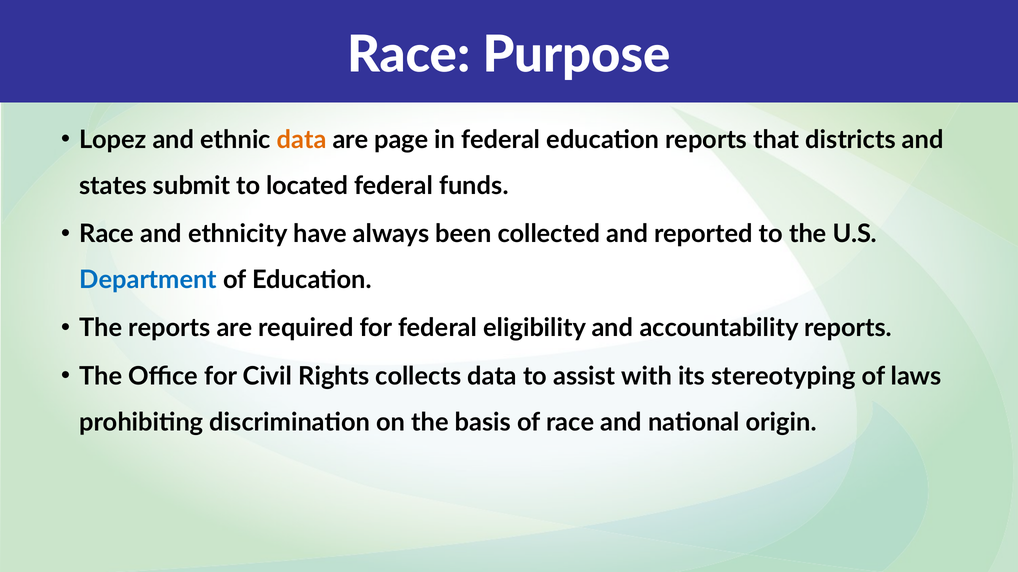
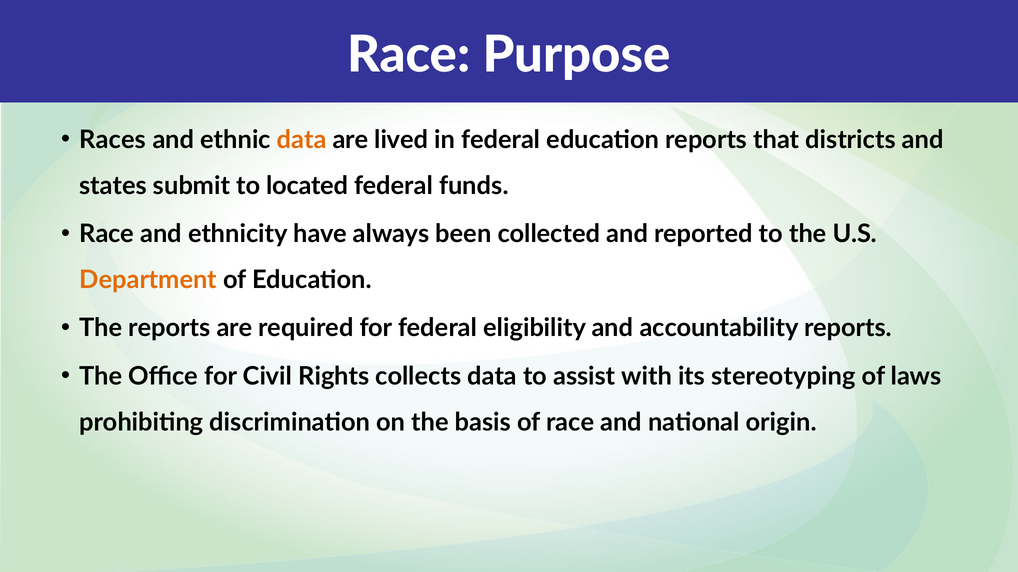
Lopez: Lopez -> Races
page: page -> lived
Department colour: blue -> orange
